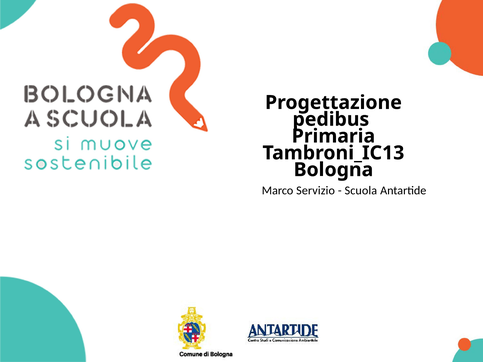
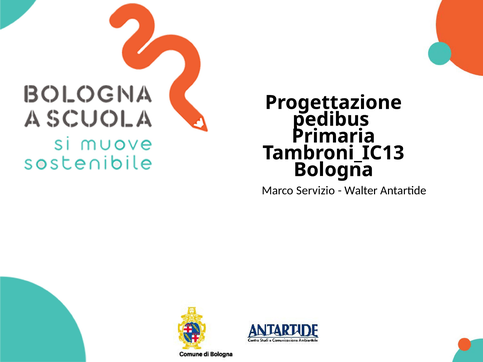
Scuola: Scuola -> Walter
